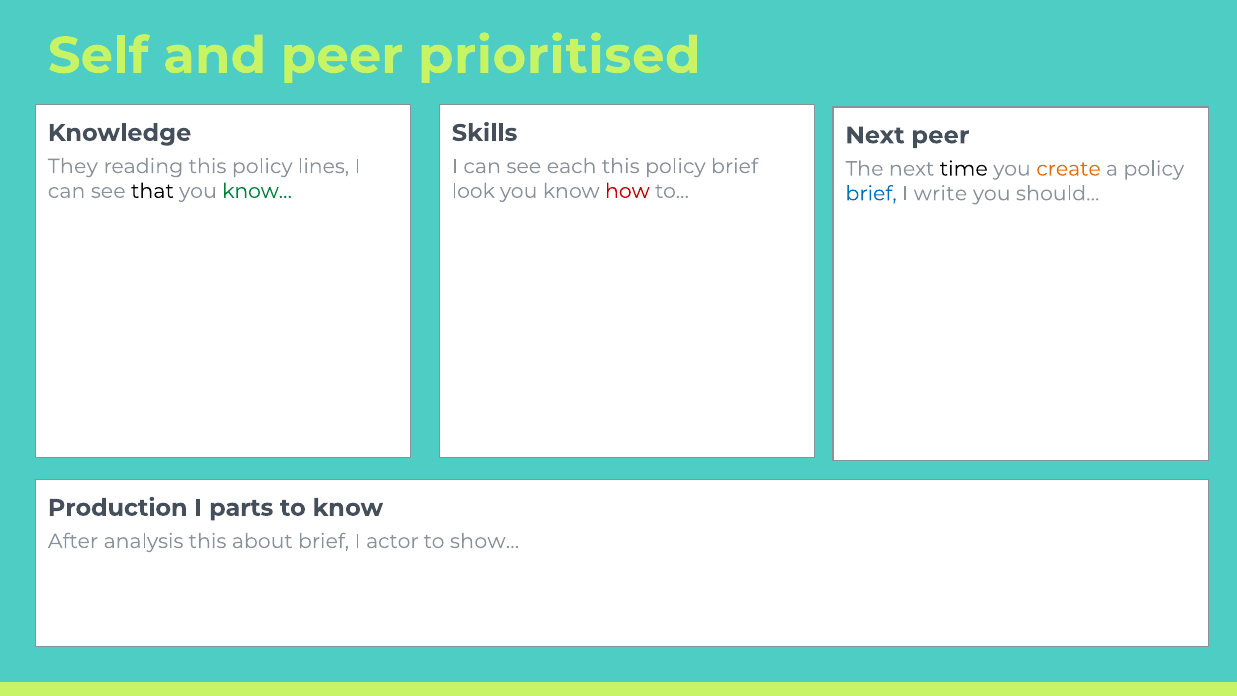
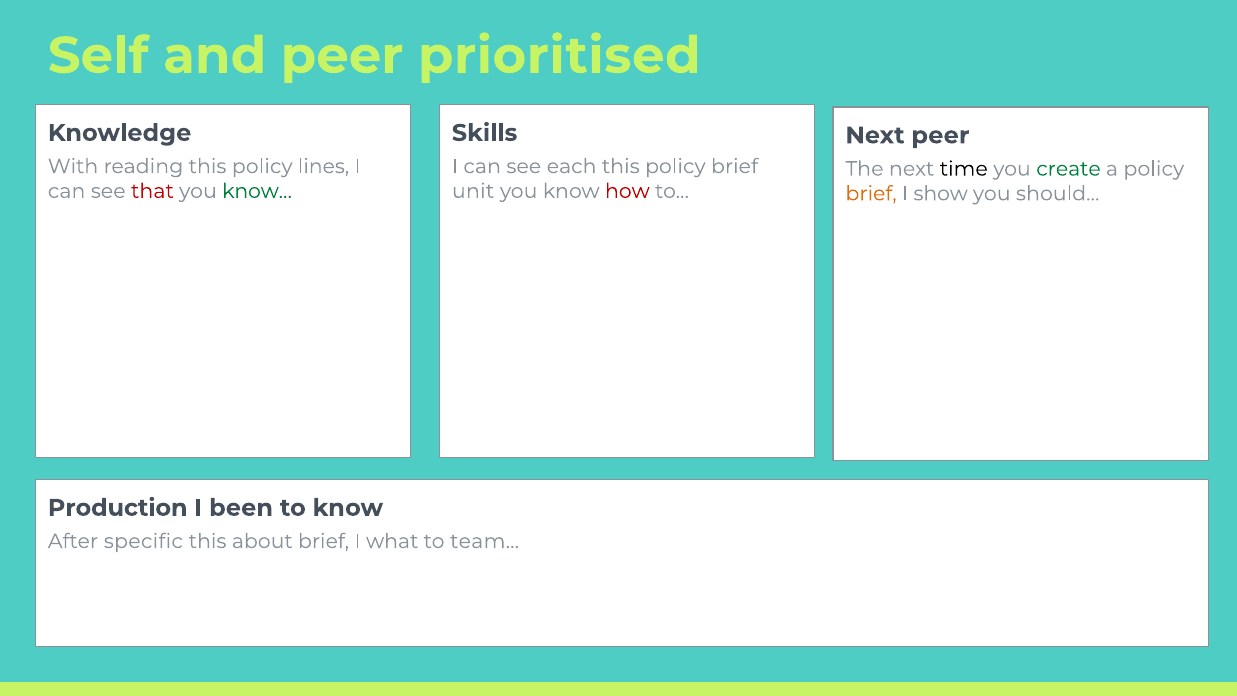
They: They -> With
create colour: orange -> green
that colour: black -> red
look: look -> unit
brief at (871, 194) colour: blue -> orange
write: write -> show
parts: parts -> been
analysis: analysis -> specific
actor: actor -> what
show…: show… -> team…
